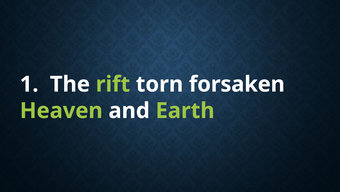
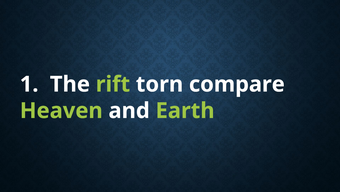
forsaken: forsaken -> compare
